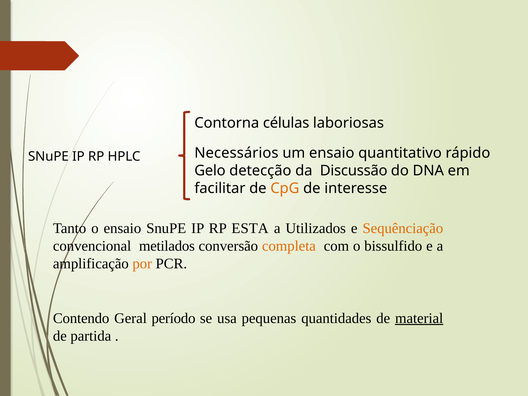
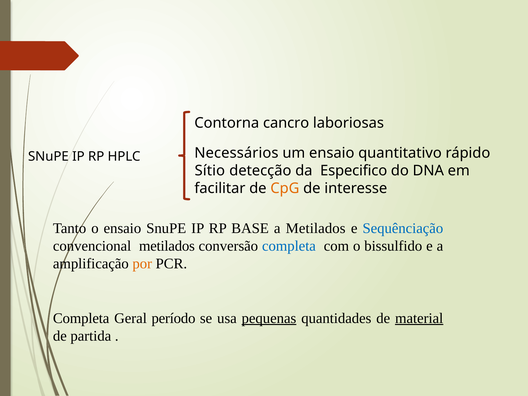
células: células -> cancro
Gelo: Gelo -> Sítio
Discussão: Discussão -> Especifico
ESTA: ESTA -> BASE
a Utilizados: Utilizados -> Metilados
Sequênciação colour: orange -> blue
completa at (289, 246) colour: orange -> blue
Contendo at (81, 318): Contendo -> Completa
pequenas underline: none -> present
